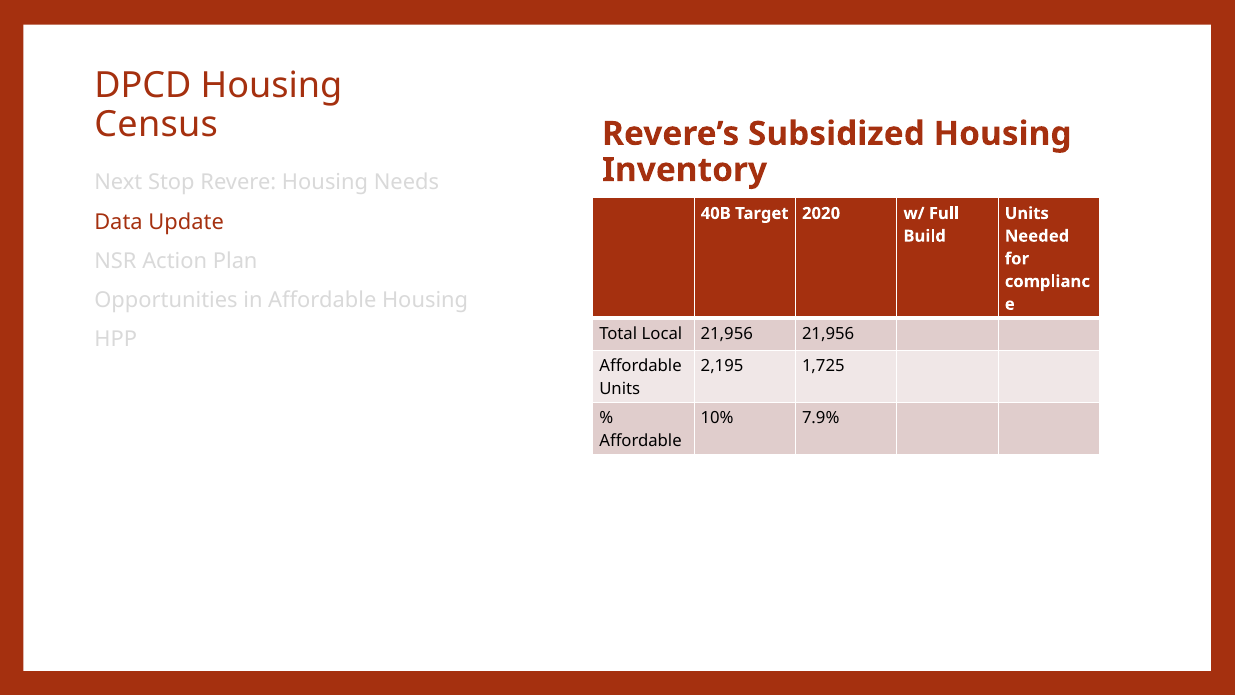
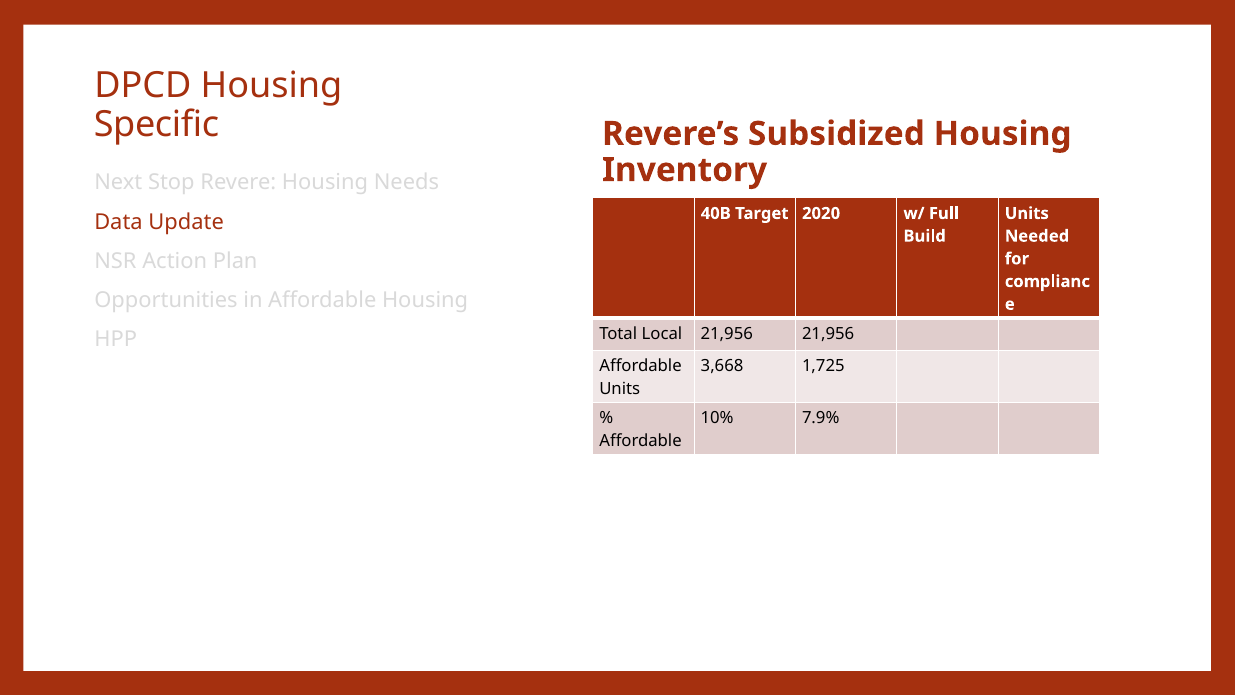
Census: Census -> Specific
2,195: 2,195 -> 3,668
